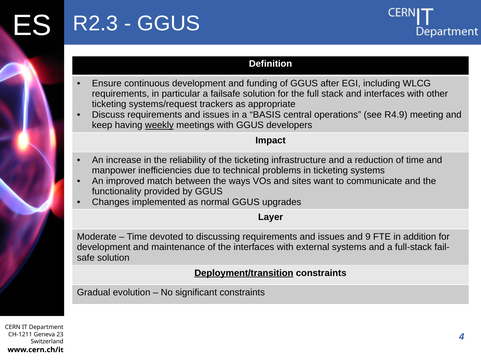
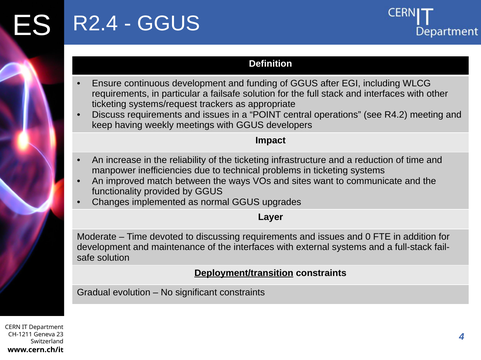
R2.3: R2.3 -> R2.4
BASIS: BASIS -> POINT
R4.9: R4.9 -> R4.2
weekly underline: present -> none
9: 9 -> 0
